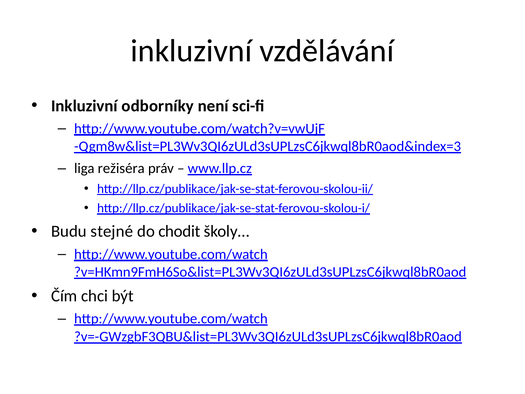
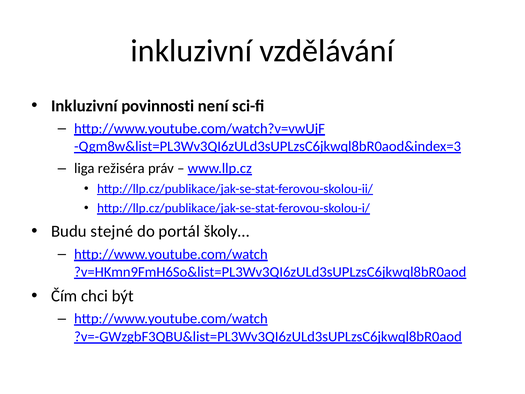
odborníky: odborníky -> povinnosti
chodit: chodit -> portál
